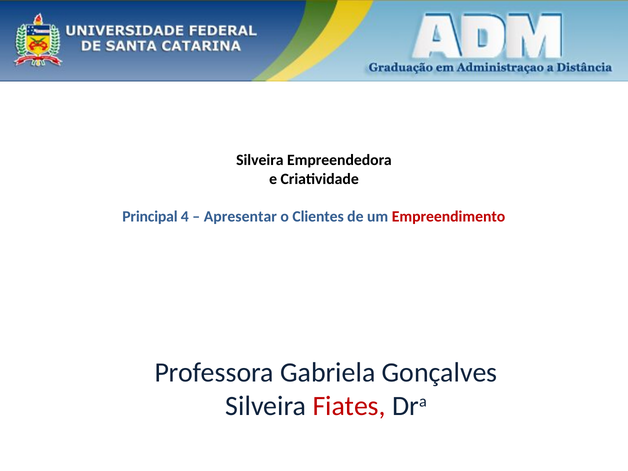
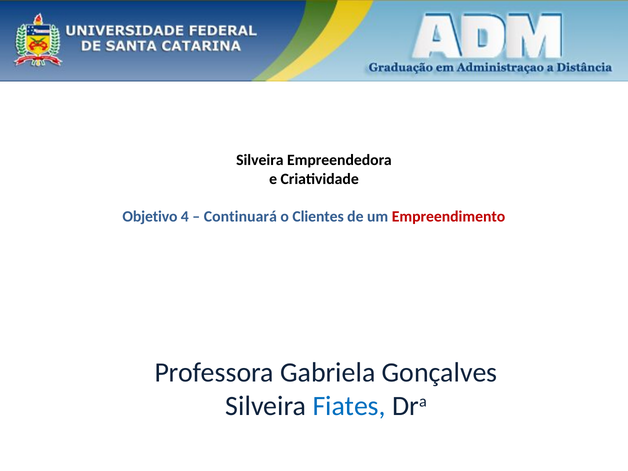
Principal: Principal -> Objetivo
Apresentar: Apresentar -> Continuará
Fiates colour: red -> blue
